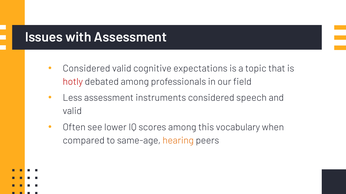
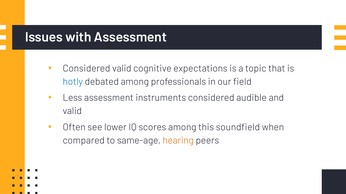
hotly colour: red -> blue
speech: speech -> audible
vocabulary: vocabulary -> soundfield
